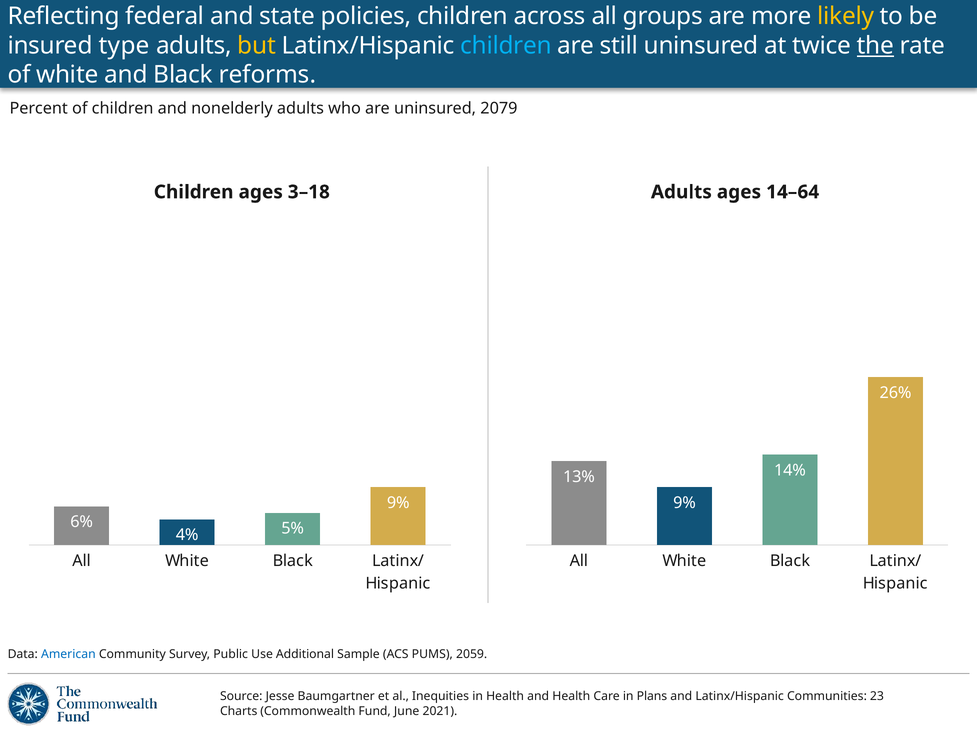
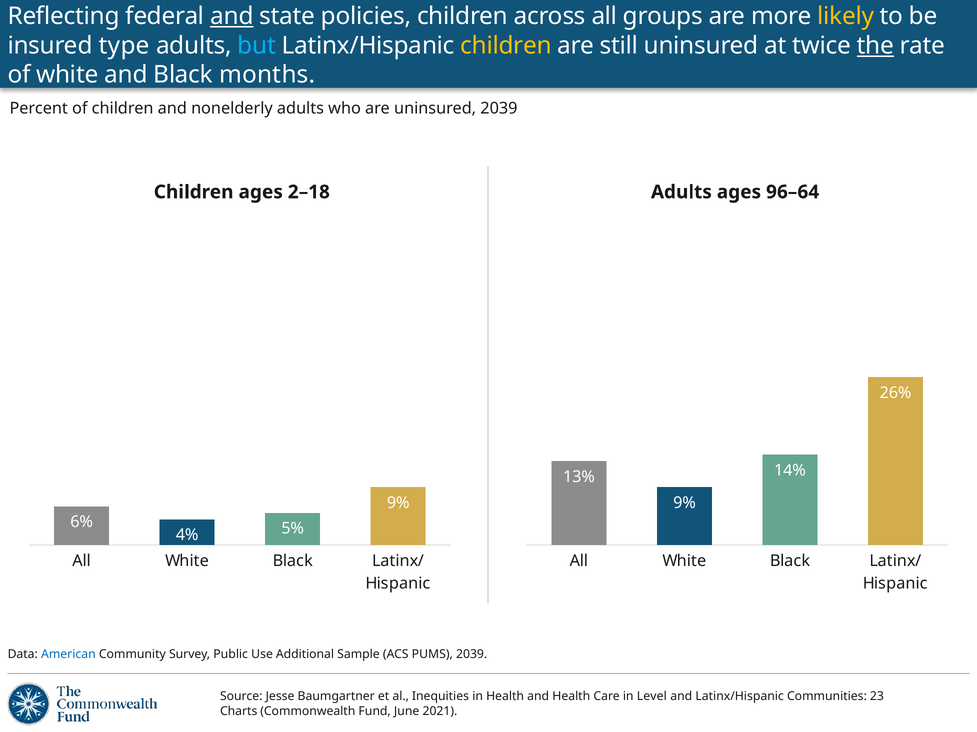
and at (232, 16) underline: none -> present
but colour: yellow -> light blue
children at (506, 46) colour: light blue -> yellow
reforms: reforms -> months
uninsured 2079: 2079 -> 2039
3–18: 3–18 -> 2–18
14–64: 14–64 -> 96–64
PUMS 2059: 2059 -> 2039
Plans: Plans -> Level
